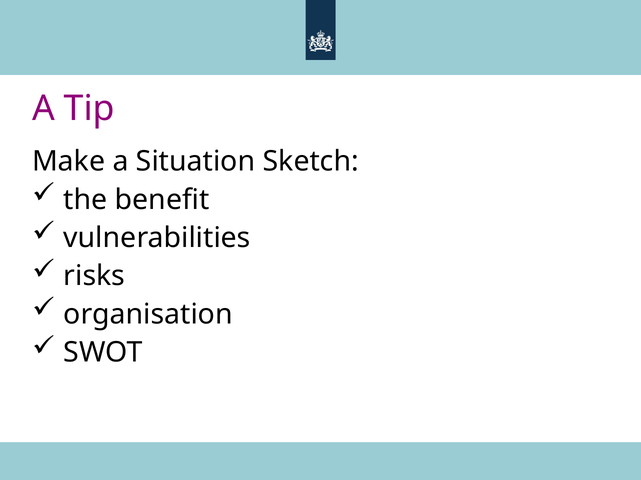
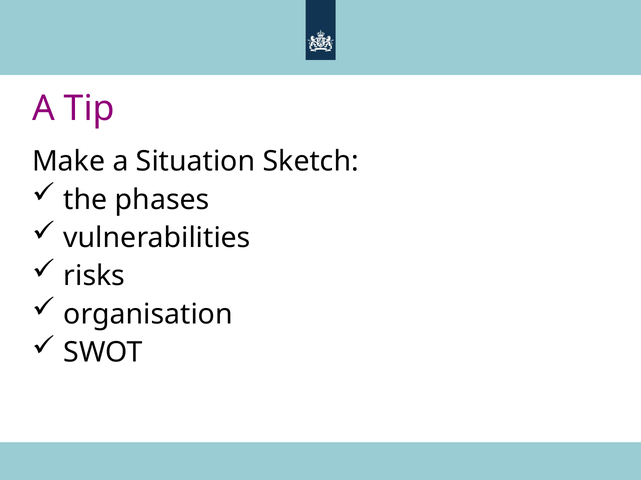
benefit: benefit -> phases
